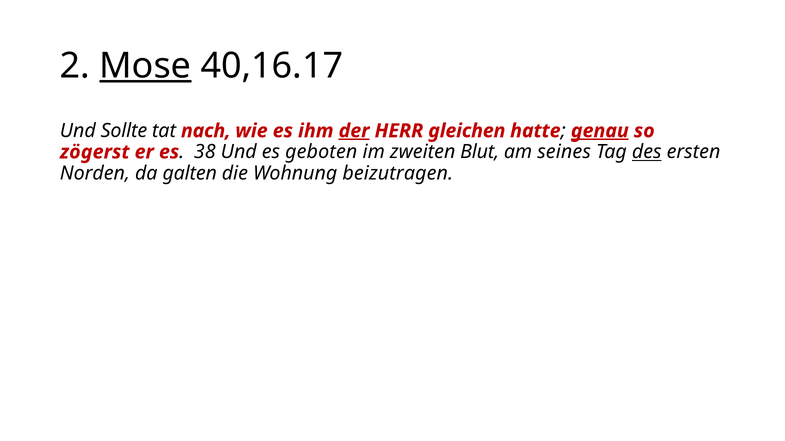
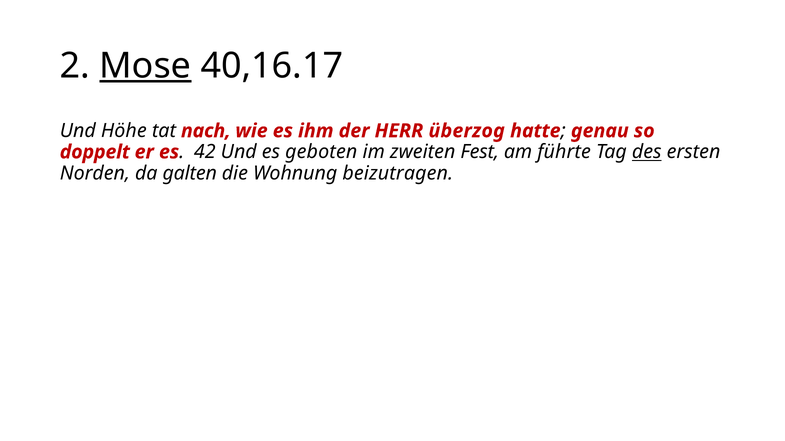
Sollte: Sollte -> Höhe
der underline: present -> none
gleichen: gleichen -> überzog
genau underline: present -> none
zögerst: zögerst -> doppelt
38: 38 -> 42
Blut: Blut -> Fest
seines: seines -> führte
